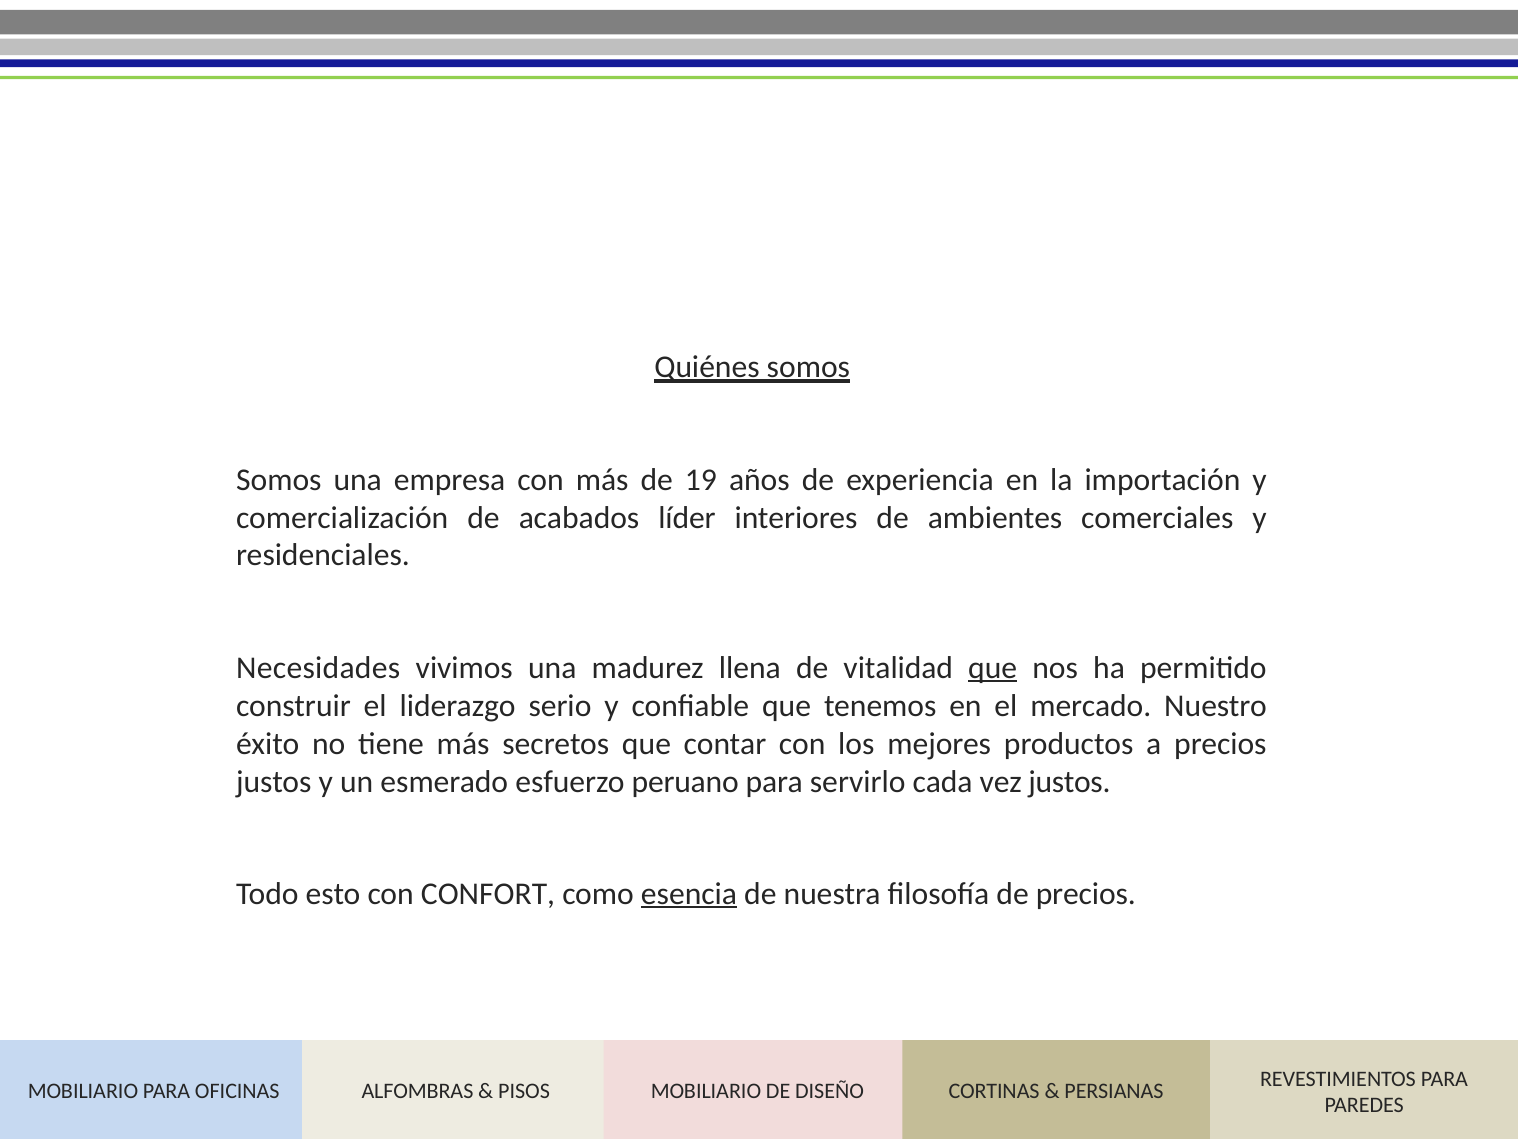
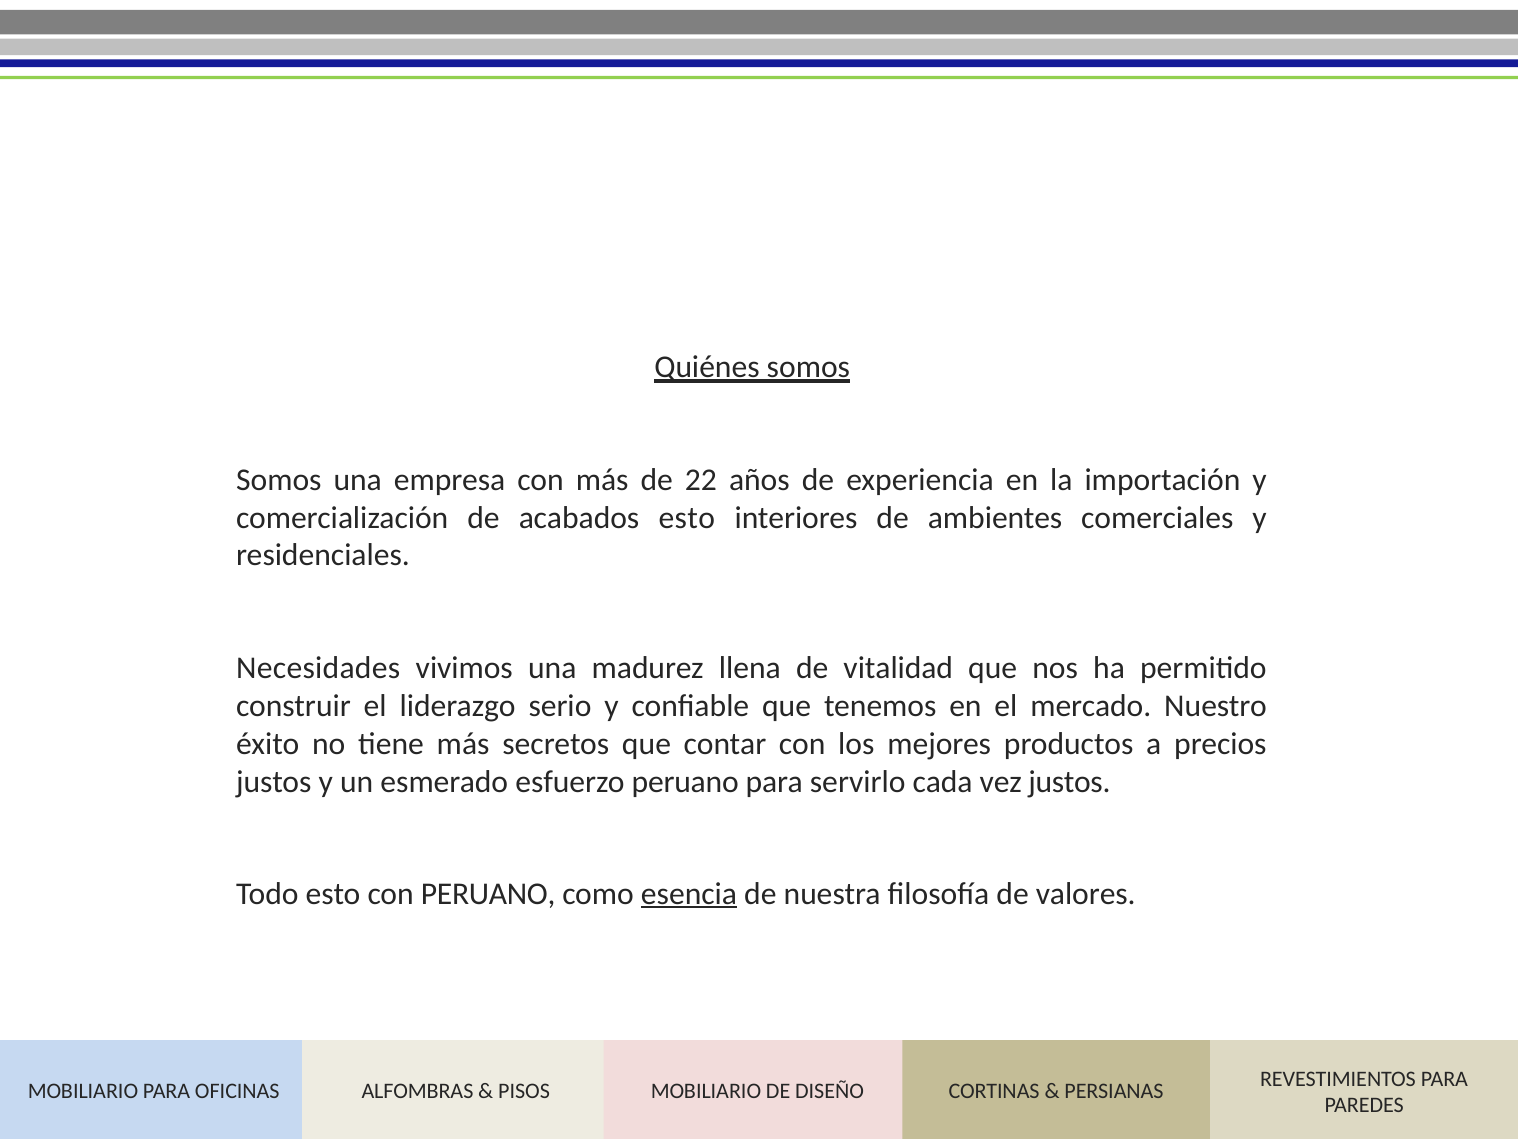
19: 19 -> 22
acabados líder: líder -> esto
que at (993, 667) underline: present -> none
con CONFORT: CONFORT -> PERUANO
de precios: precios -> valores
